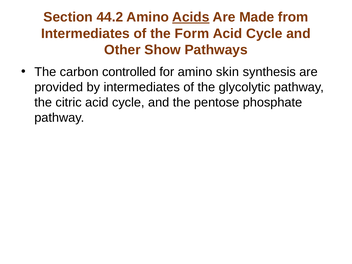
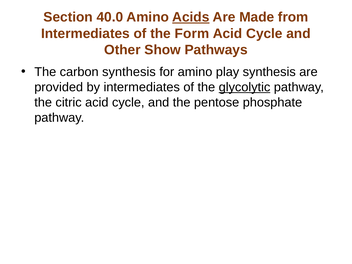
44.2: 44.2 -> 40.0
carbon controlled: controlled -> synthesis
skin: skin -> play
glycolytic underline: none -> present
